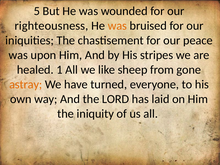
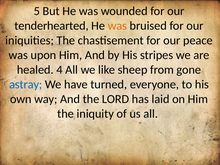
righteousness: righteousness -> tenderhearted
1: 1 -> 4
astray colour: orange -> blue
